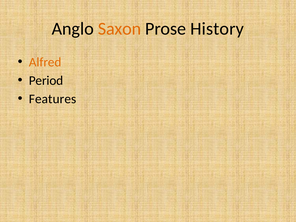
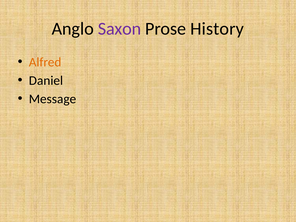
Saxon colour: orange -> purple
Period: Period -> Daniel
Features: Features -> Message
